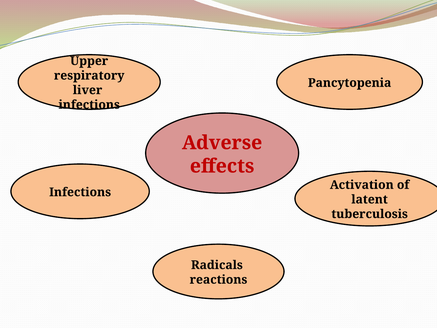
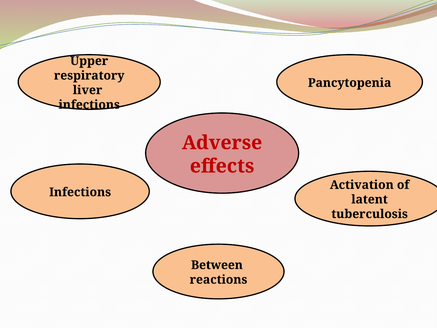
Radicals: Radicals -> Between
